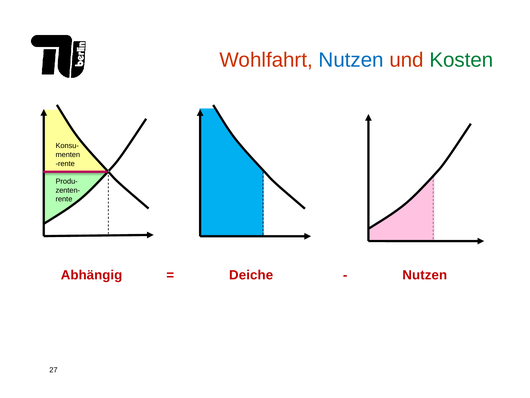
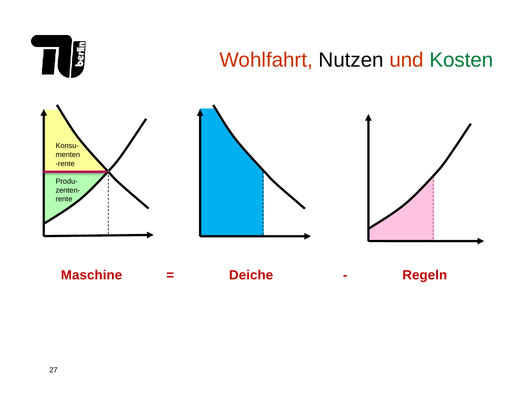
Nutzen at (351, 60) colour: blue -> black
Abhängig: Abhängig -> Maschine
Nutzen at (425, 275): Nutzen -> Regeln
